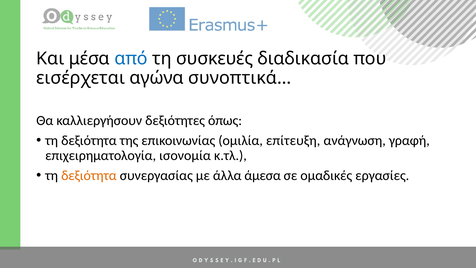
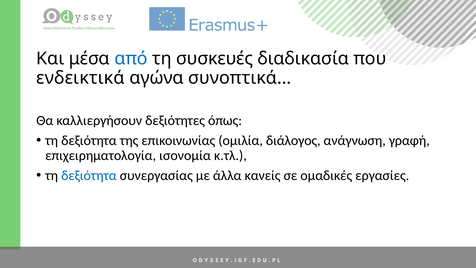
εισέρχεται: εισέρχεται -> ενδεικτικά
επίτευξη: επίτευξη -> διάλογος
δεξιότητα at (89, 175) colour: orange -> blue
άμεσα: άμεσα -> κανείς
